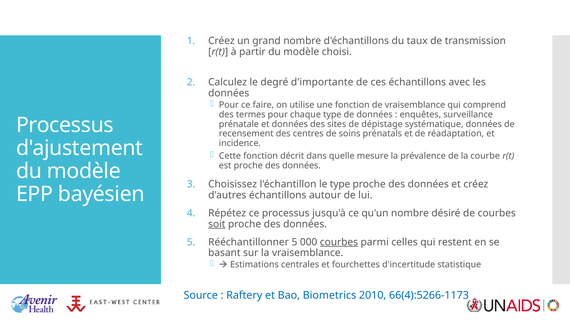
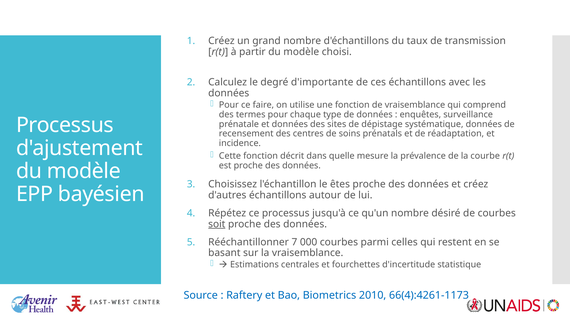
le type: type -> êtes
Rééchantillonner 5: 5 -> 7
courbes at (339, 243) underline: present -> none
66(4):5266-1173: 66(4):5266-1173 -> 66(4):4261-1173
